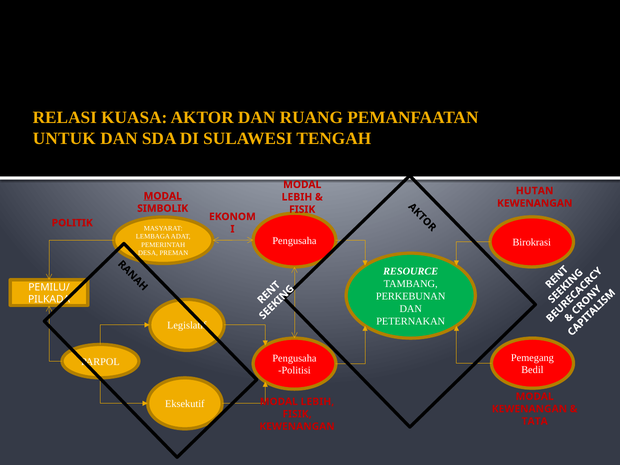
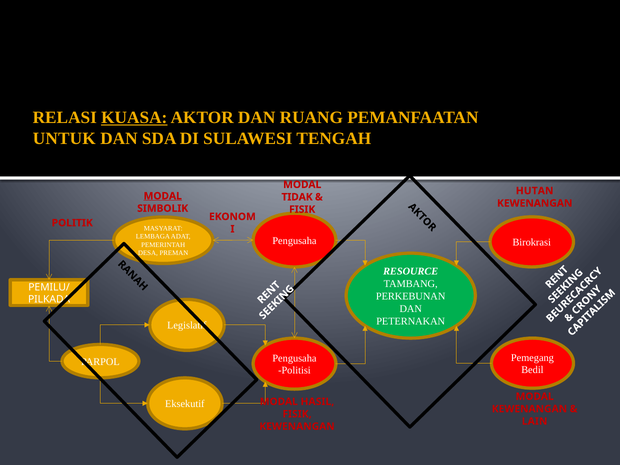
KUASA underline: none -> present
LEBIH at (297, 197): LEBIH -> TIDAK
LEBIH at (317, 402): LEBIH -> HASIL
TATA: TATA -> LAIN
